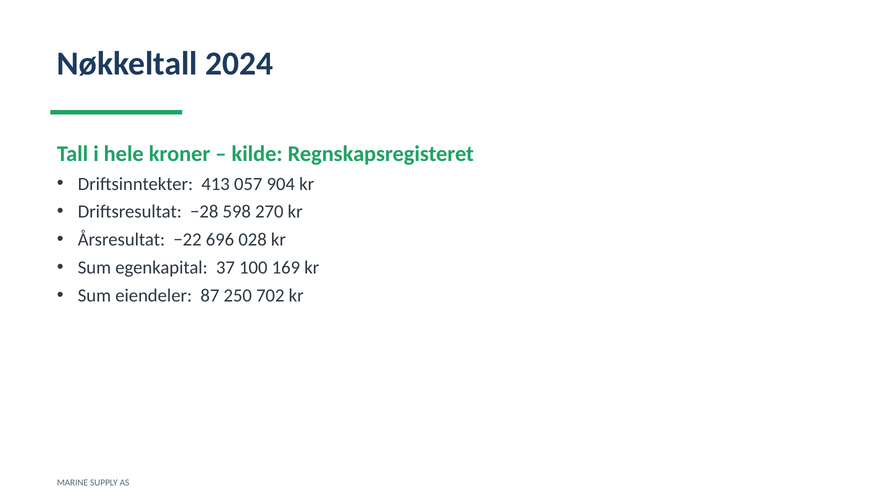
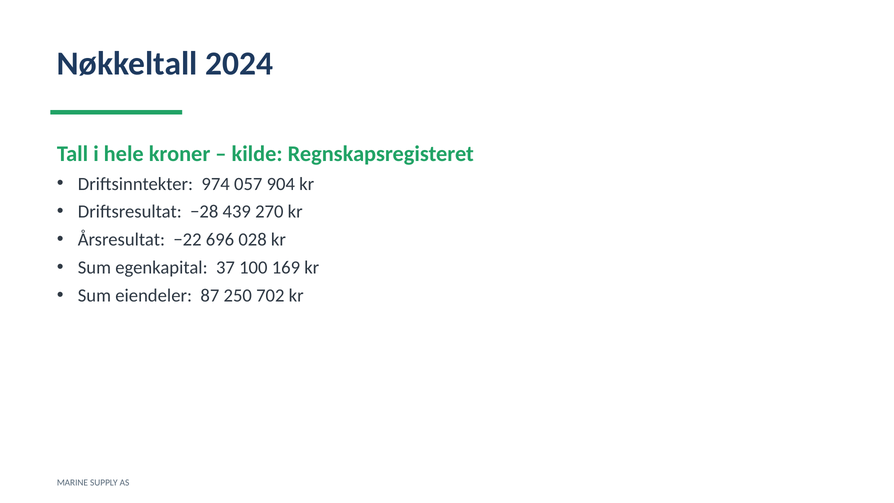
413: 413 -> 974
598: 598 -> 439
